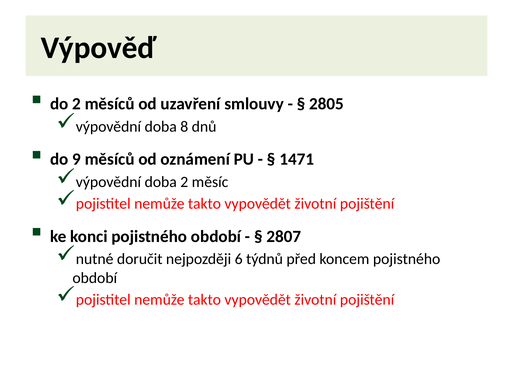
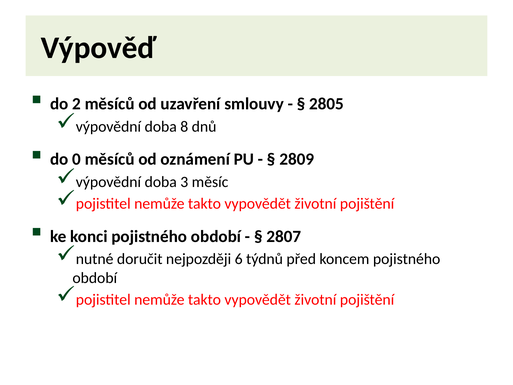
9: 9 -> 0
1471: 1471 -> 2809
doba 2: 2 -> 3
